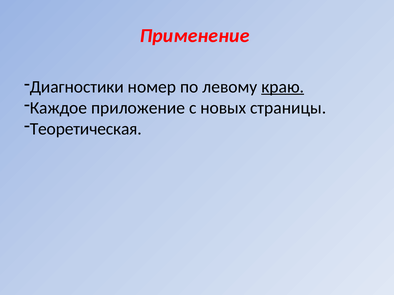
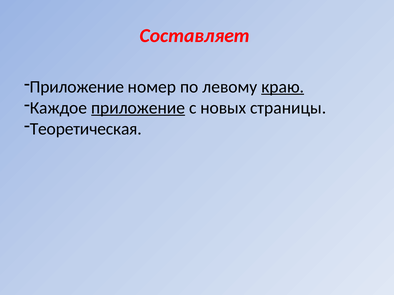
Применение: Применение -> Составляет
Диагностики at (77, 87): Диагностики -> Приложение
приложение at (138, 108) underline: none -> present
